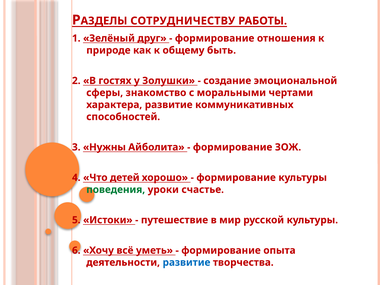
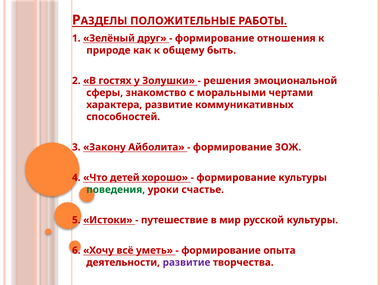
СОТРУДНИЧЕСТВУ: СОТРУДНИЧЕСТВУ -> ПОЛОЖИТЕЛЬНЫЕ
создание: создание -> решения
Нужны: Нужны -> Закону
развитие at (186, 262) colour: blue -> purple
